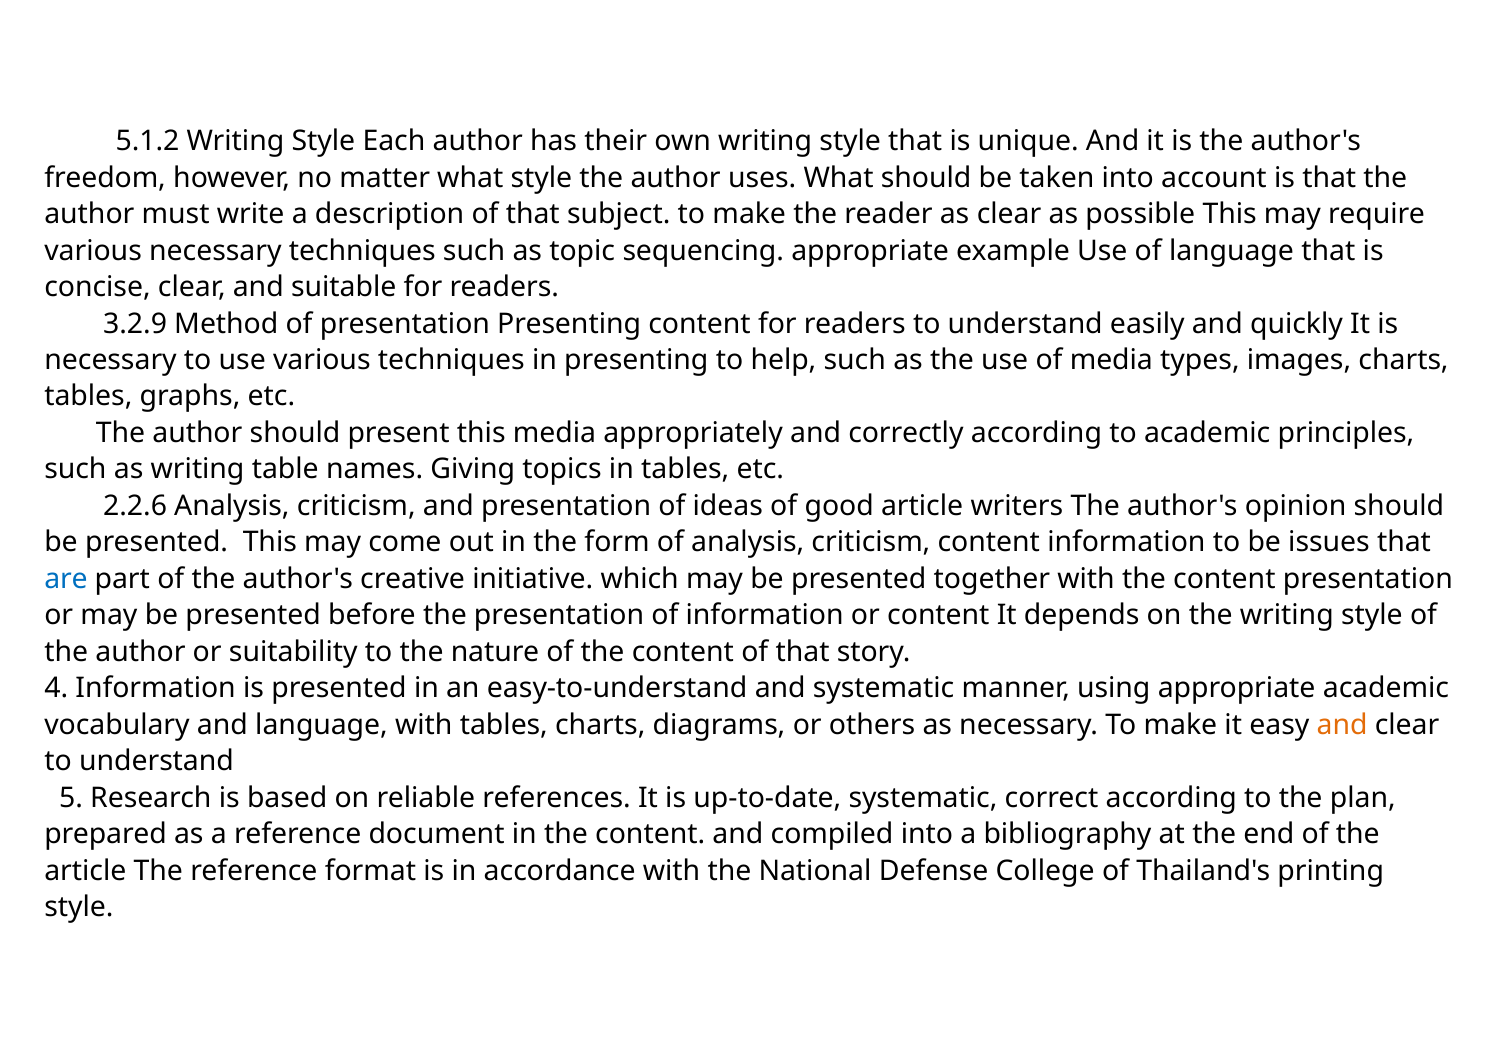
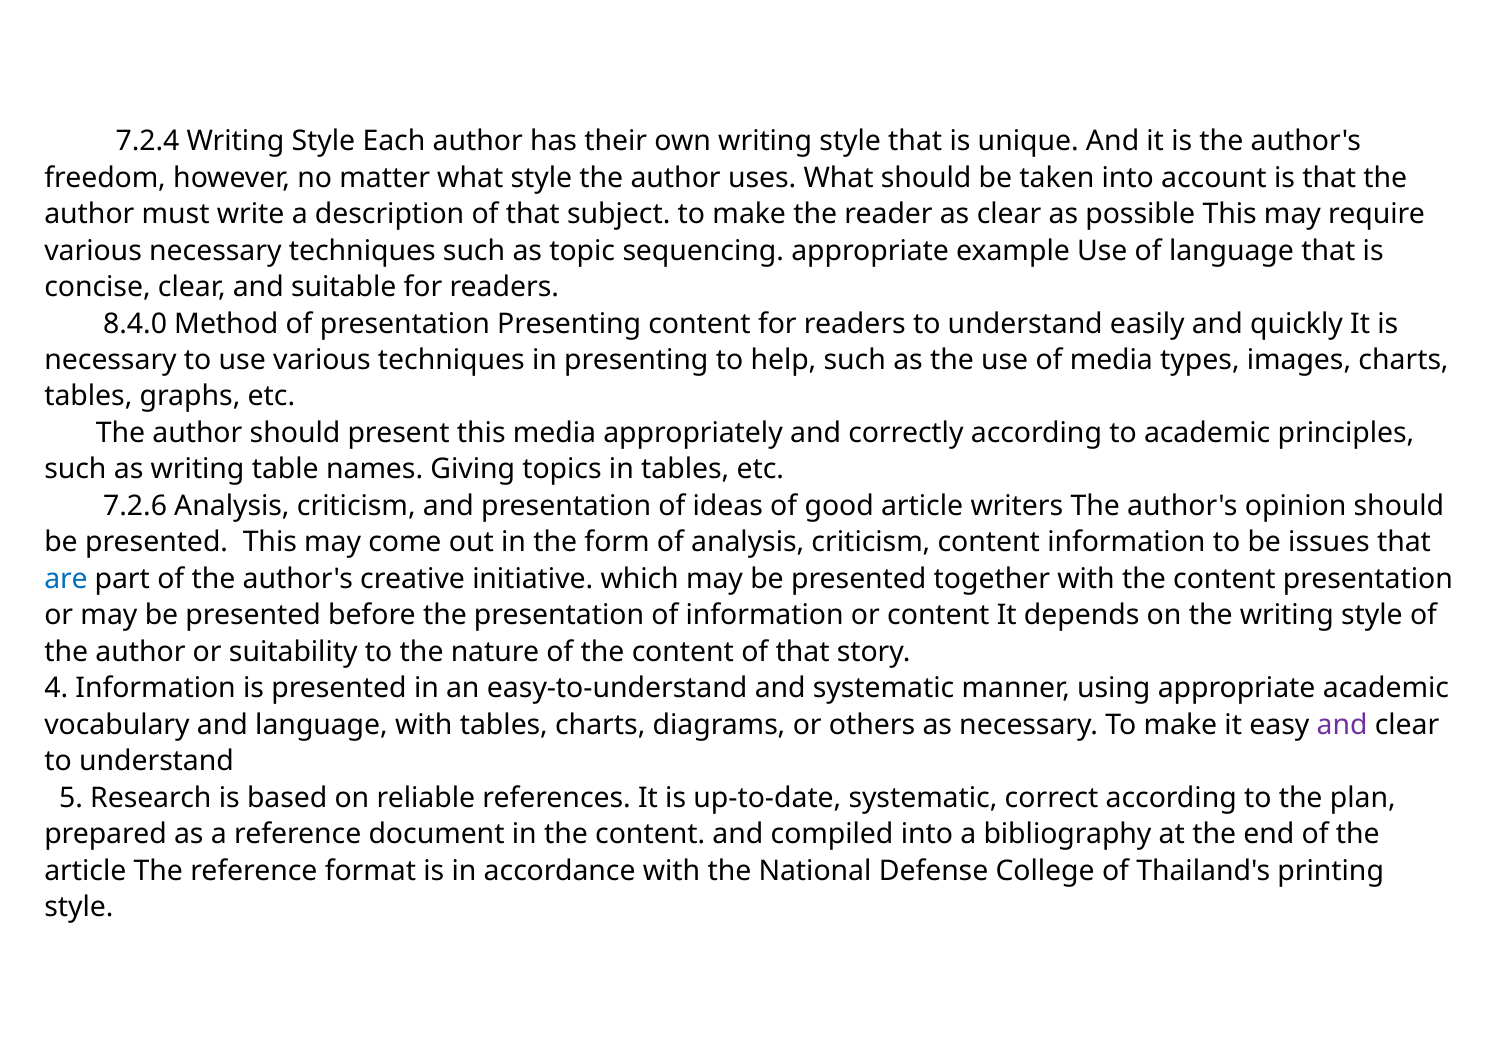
5.1.2: 5.1.2 -> 7.2.4
3.2.9: 3.2.9 -> 8.4.0
2.2.6: 2.2.6 -> 7.2.6
and at (1342, 725) colour: orange -> purple
